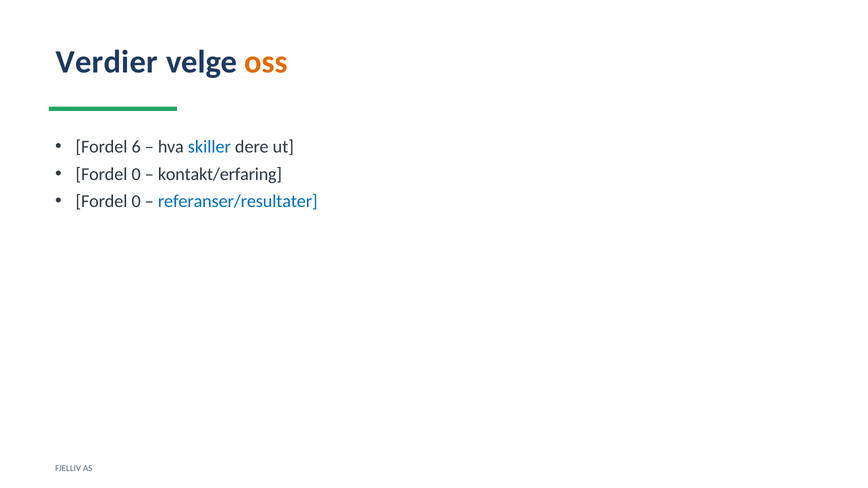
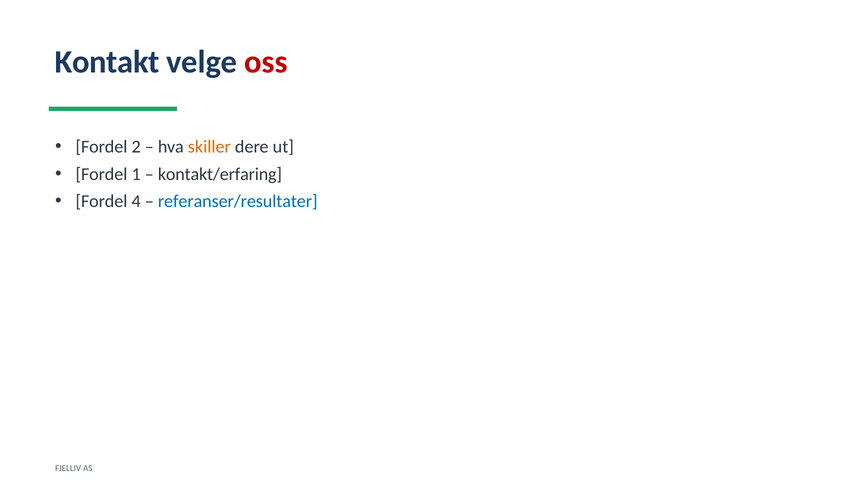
Verdier: Verdier -> Kontakt
oss colour: orange -> red
6: 6 -> 2
skiller colour: blue -> orange
0 at (136, 174): 0 -> 1
0 at (136, 201): 0 -> 4
